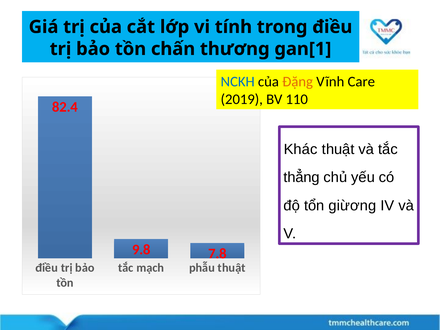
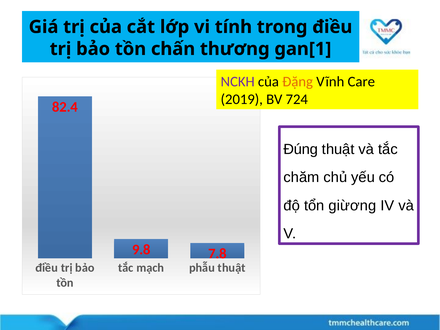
NCKH colour: blue -> purple
110: 110 -> 724
Khác: Khác -> Đúng
thẳng: thẳng -> chăm
